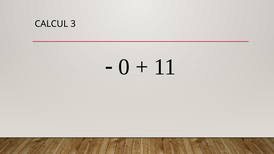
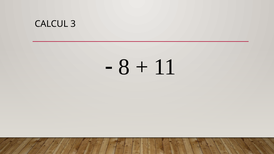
0: 0 -> 8
